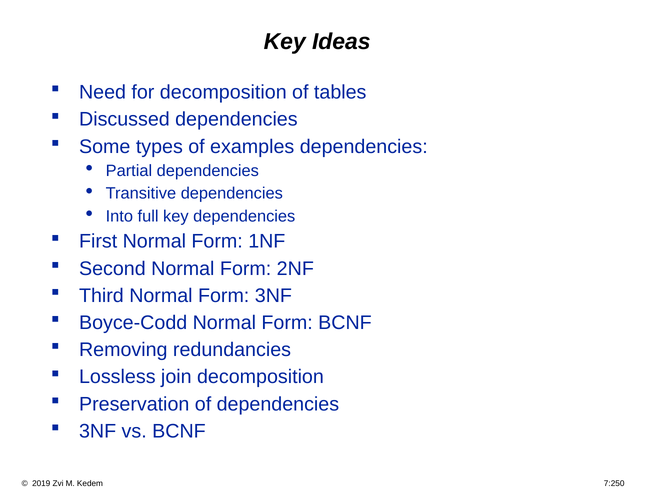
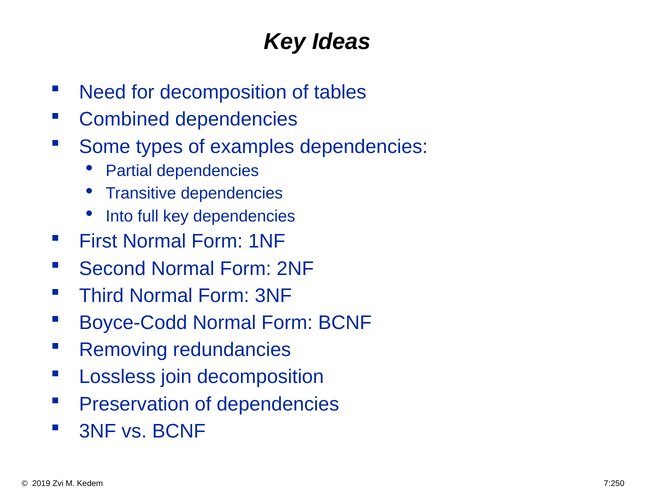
Discussed: Discussed -> Combined
